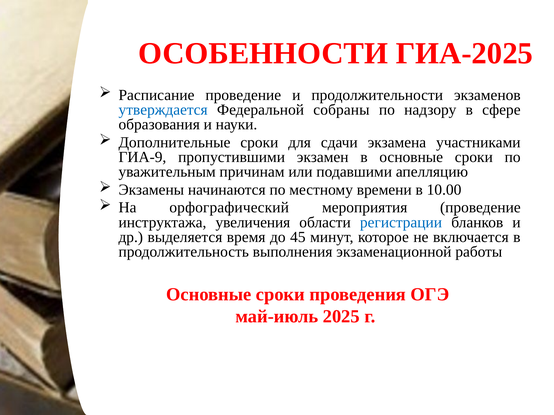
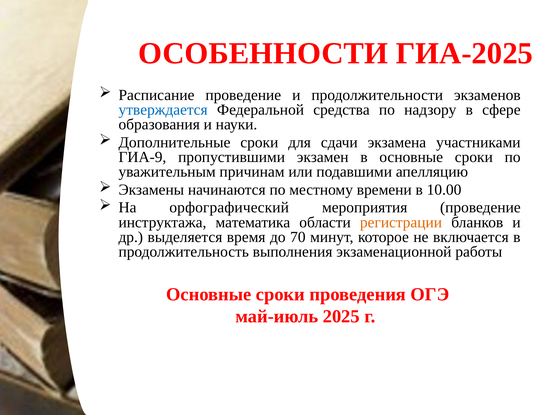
собраны: собраны -> средства
увеличения: увеличения -> математика
регистрации colour: blue -> orange
45: 45 -> 70
